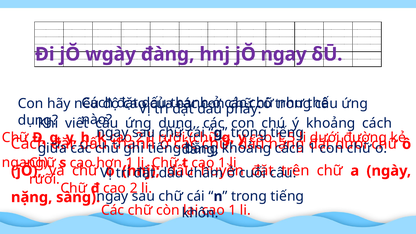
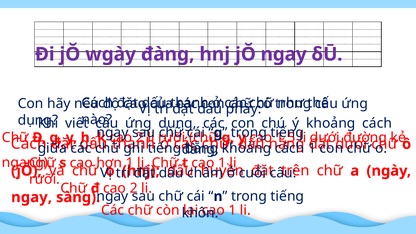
nặng at (32, 197): nặng -> ngay
